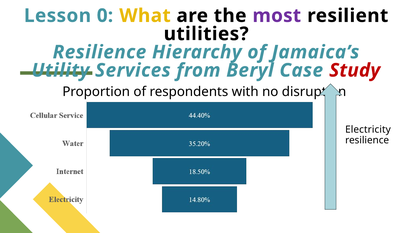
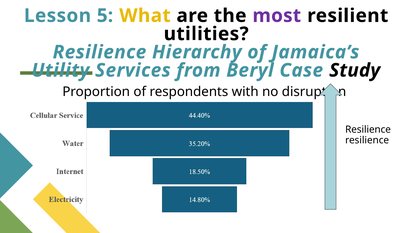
0: 0 -> 5
Study colour: red -> black
Electricity at (368, 129): Electricity -> Resilience
